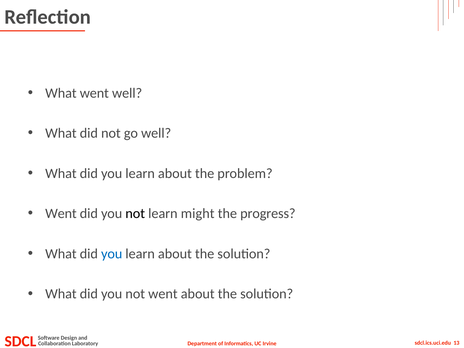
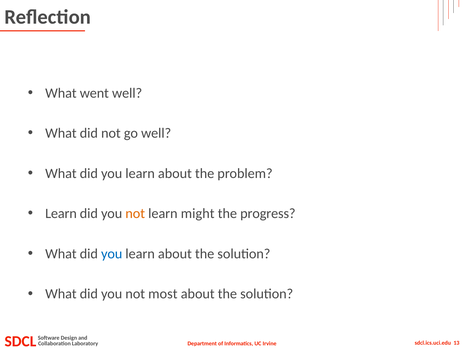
Went at (61, 214): Went -> Learn
not at (135, 214) colour: black -> orange
not went: went -> most
